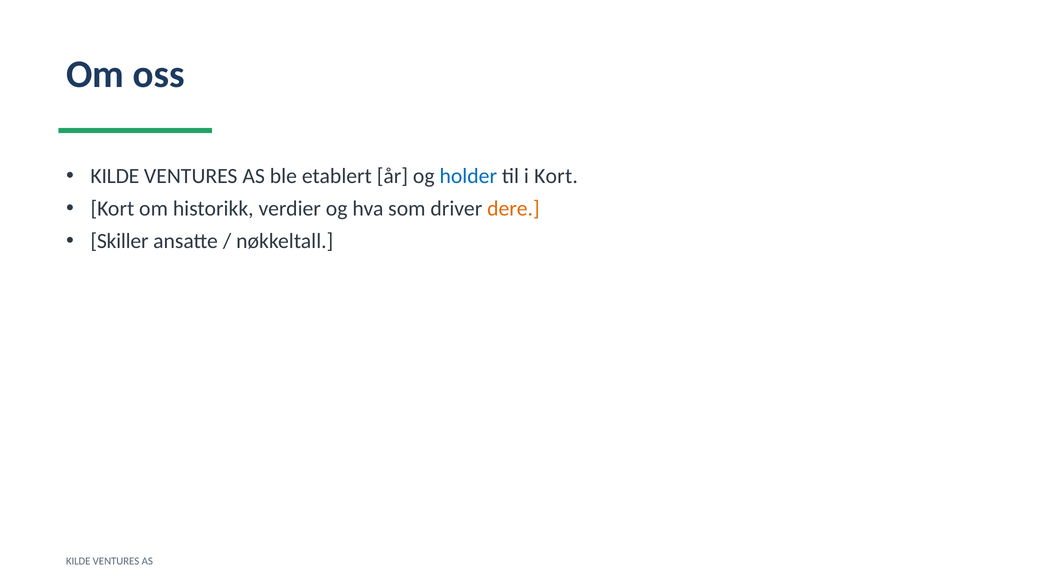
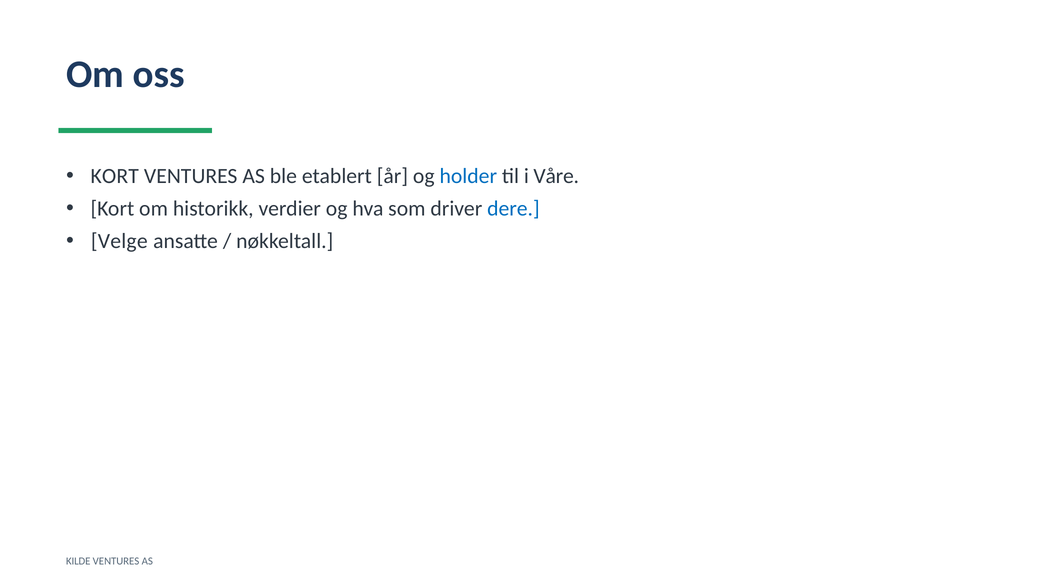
KILDE at (115, 176): KILDE -> KORT
i Kort: Kort -> Våre
dere colour: orange -> blue
Skiller: Skiller -> Velge
